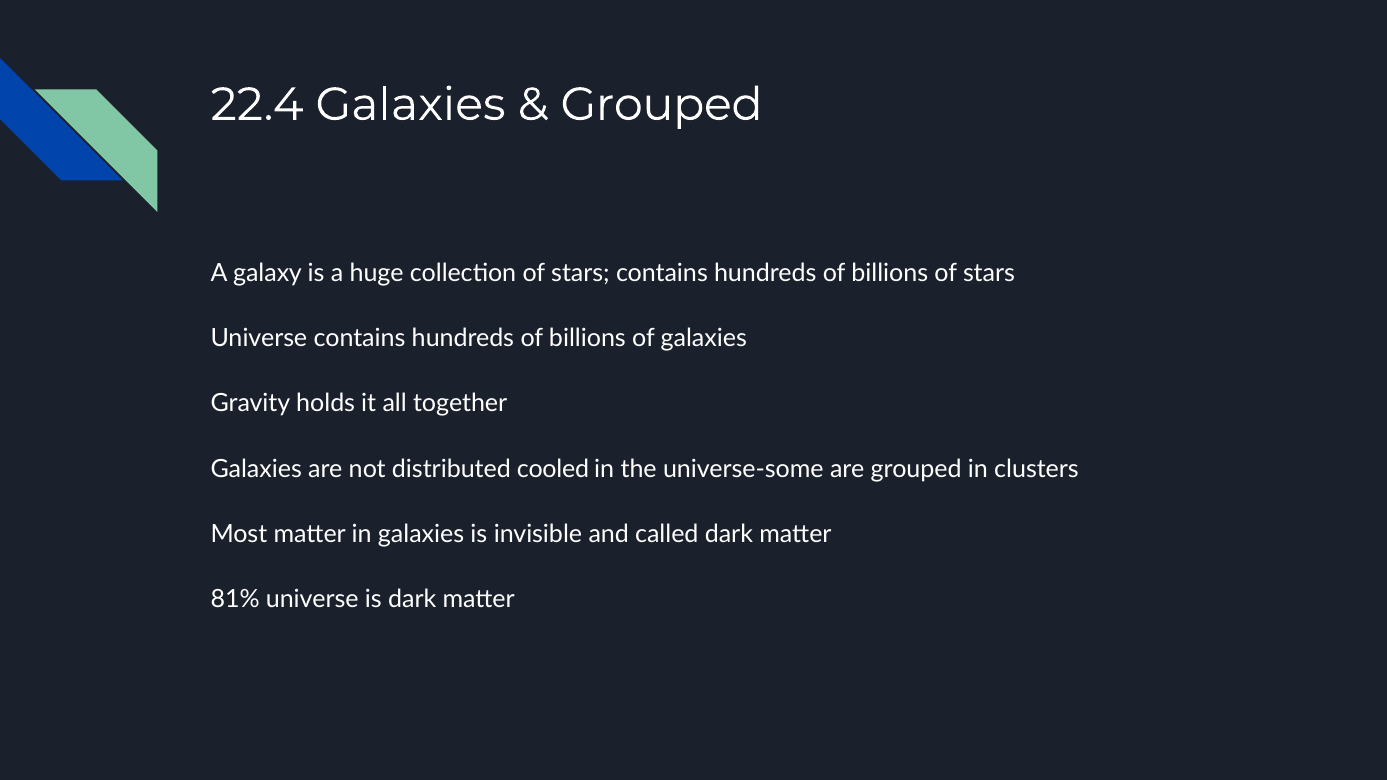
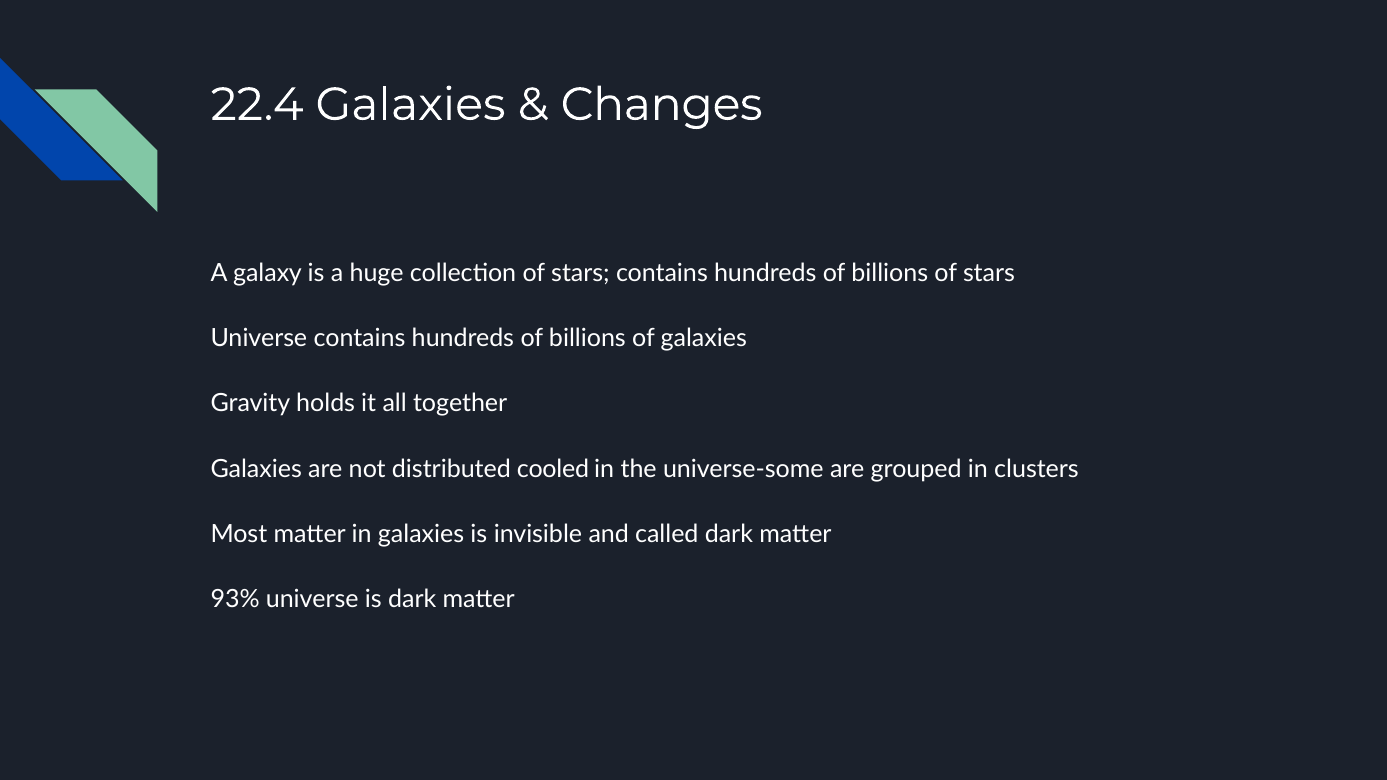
Grouped at (662, 105): Grouped -> Changes
81%: 81% -> 93%
